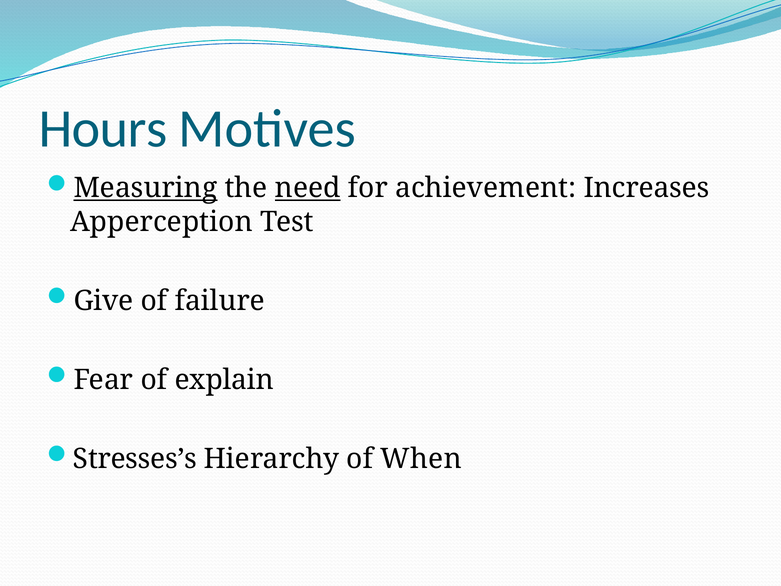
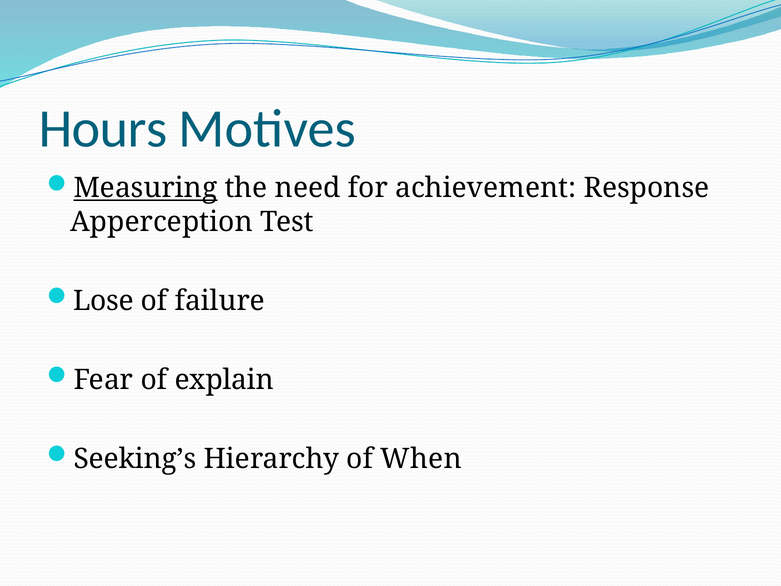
need underline: present -> none
Increases: Increases -> Response
Give: Give -> Lose
Stresses’s: Stresses’s -> Seeking’s
